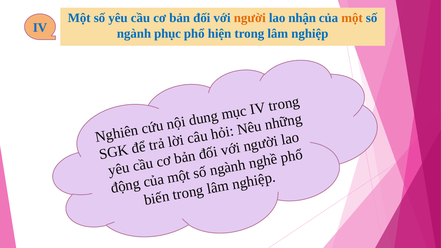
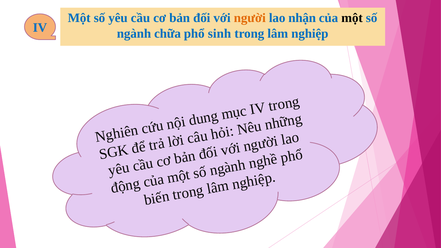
một at (352, 18) colour: orange -> black
phục: phục -> chữa
hiện: hiện -> sinh
